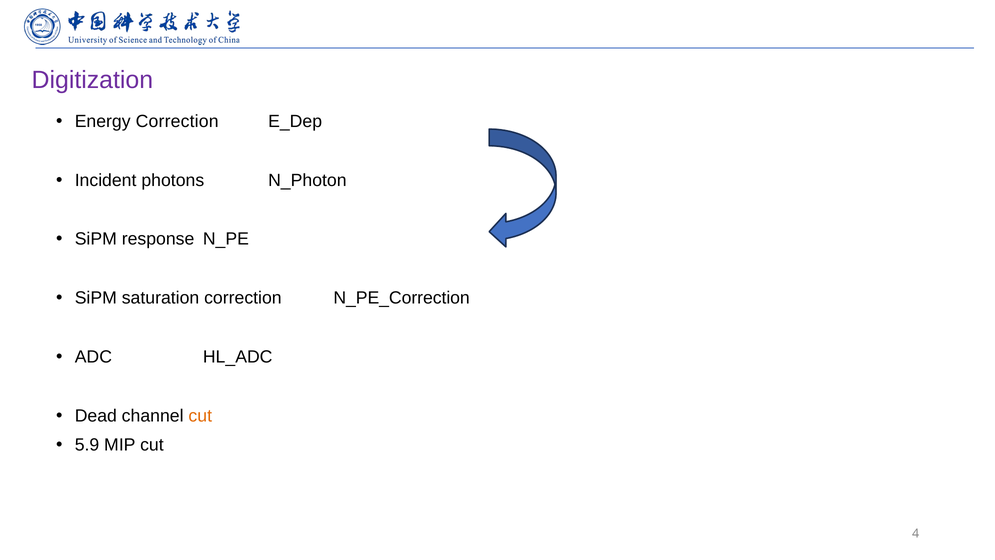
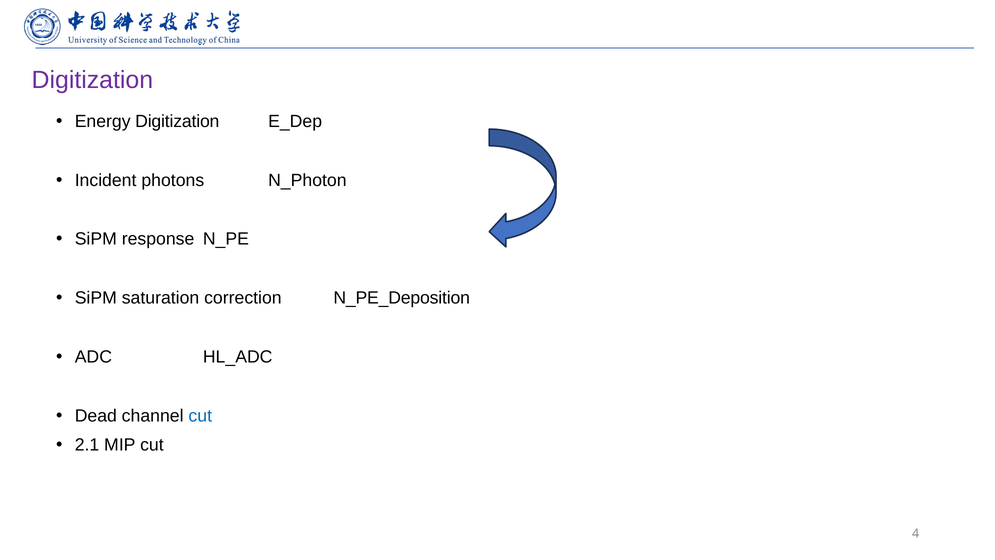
Energy Correction: Correction -> Digitization
N_PE_Correction: N_PE_Correction -> N_PE_Deposition
cut at (200, 415) colour: orange -> blue
5.9: 5.9 -> 2.1
